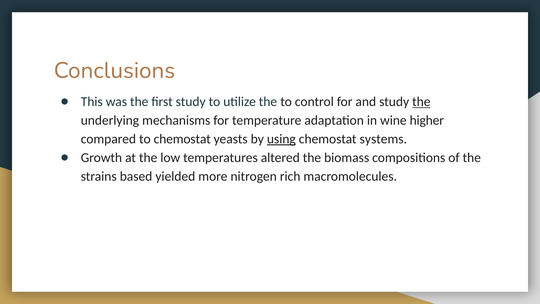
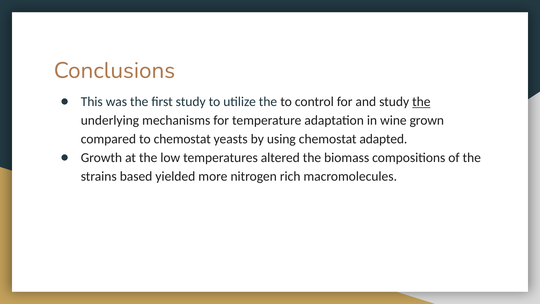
higher: higher -> grown
using underline: present -> none
systems: systems -> adapted
